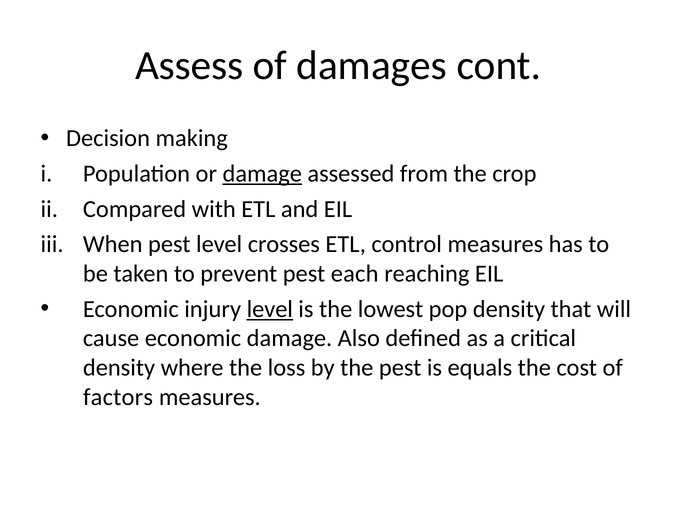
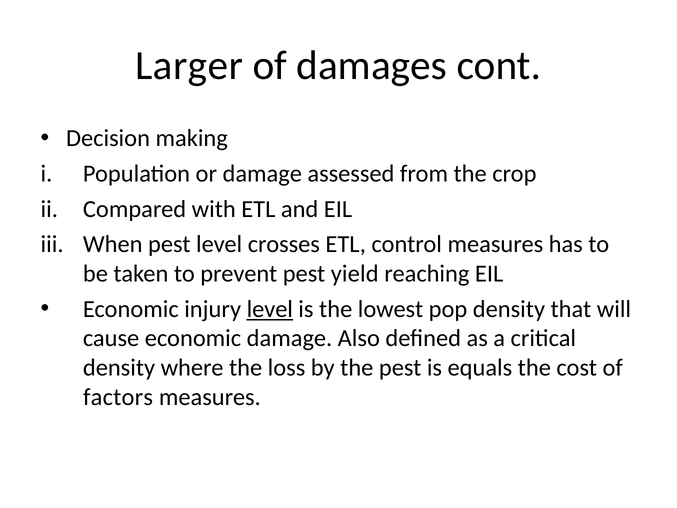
Assess: Assess -> Larger
damage at (262, 174) underline: present -> none
each: each -> yield
